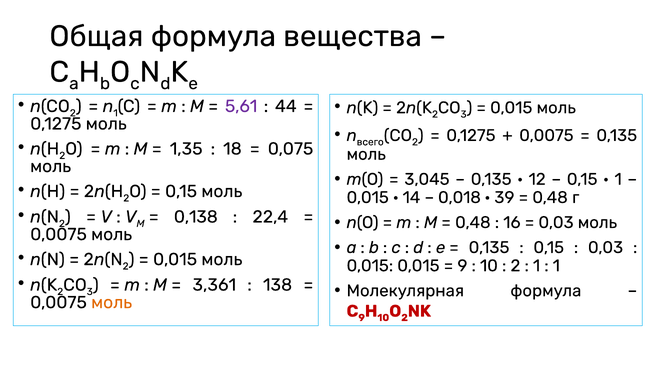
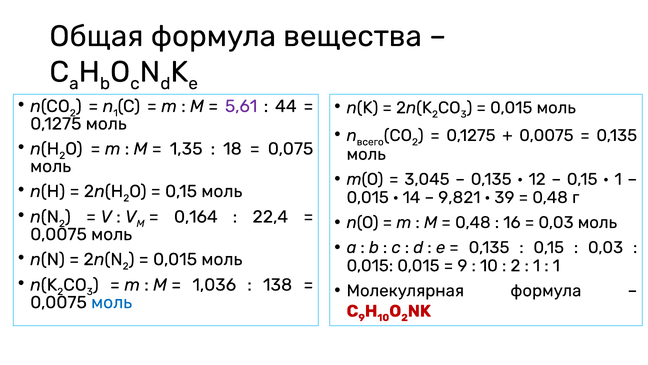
0,018: 0,018 -> 9,821
0,138: 0,138 -> 0,164
3,361: 3,361 -> 1,036
моль at (112, 302) colour: orange -> blue
